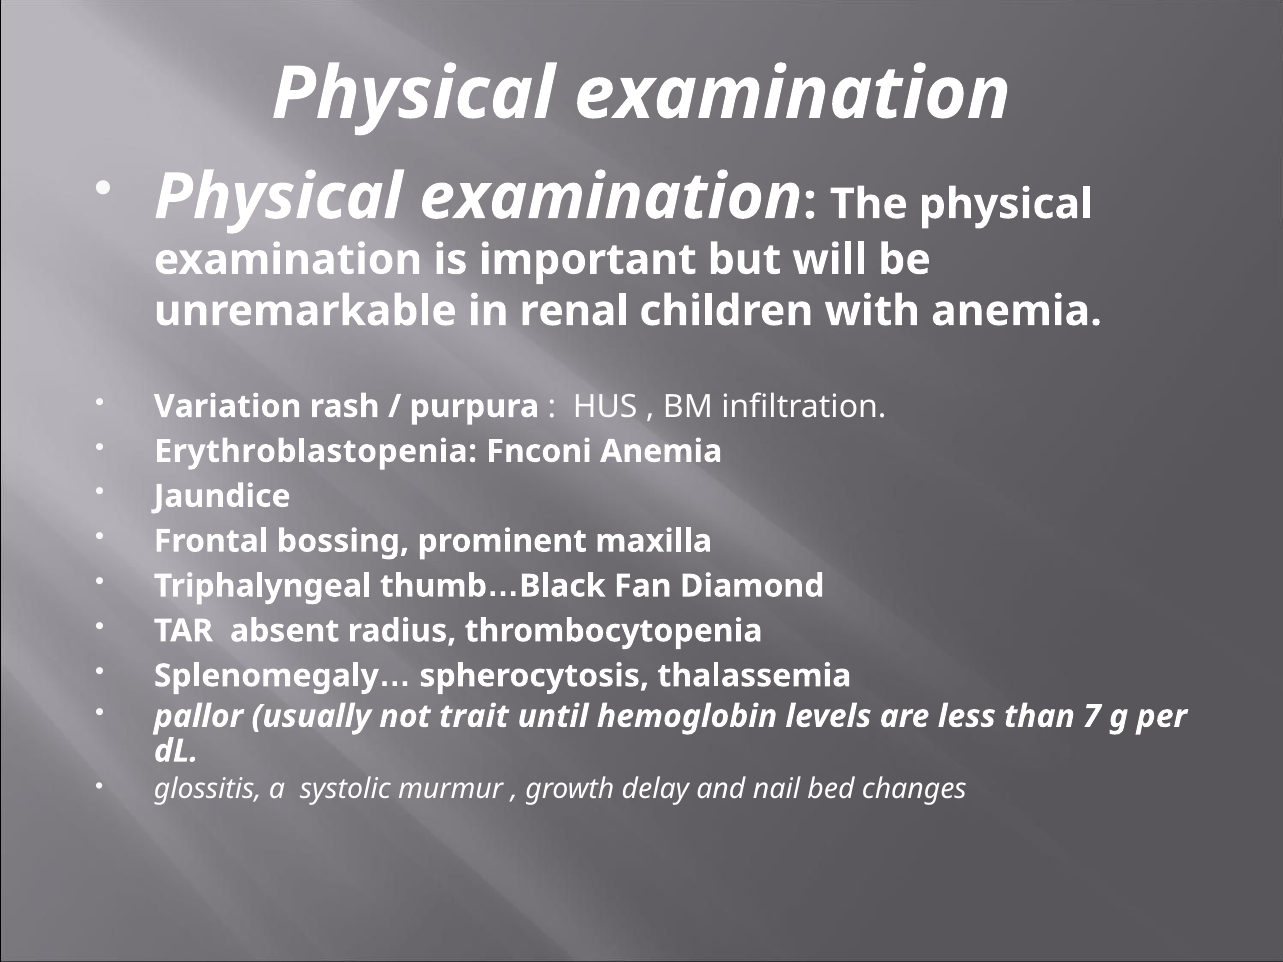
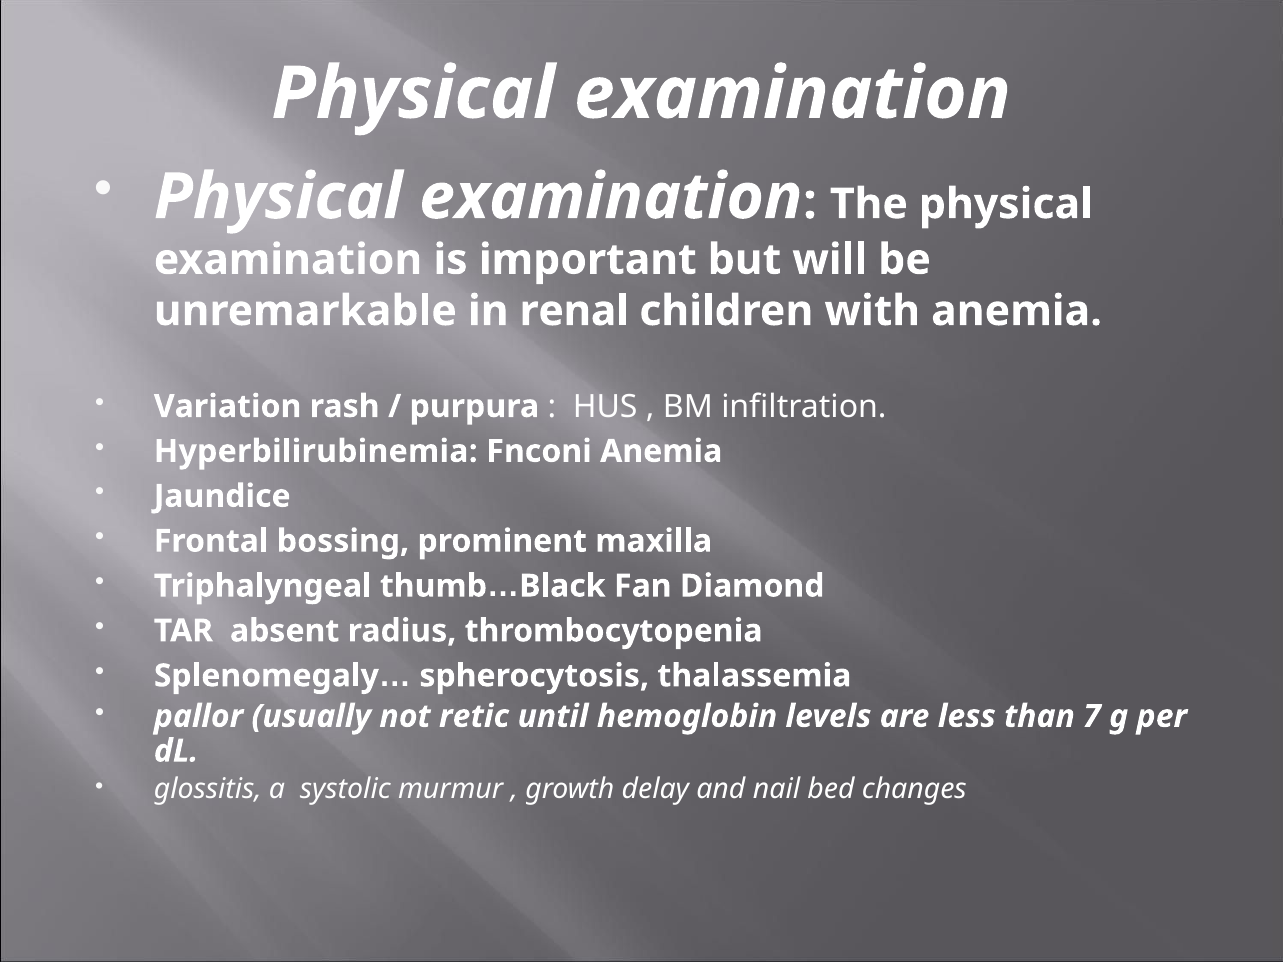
Erythroblastopenia: Erythroblastopenia -> Hyperbilirubinemia
trait: trait -> retic
